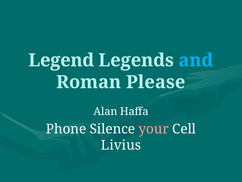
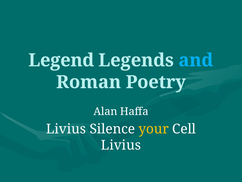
Please: Please -> Poetry
Phone at (66, 129): Phone -> Livius
your colour: pink -> yellow
